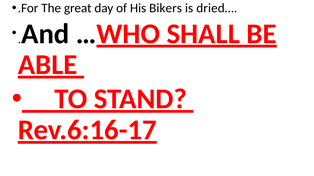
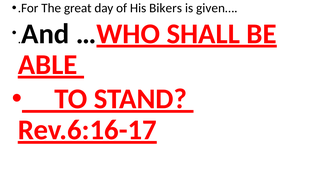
dried…: dried… -> given…
